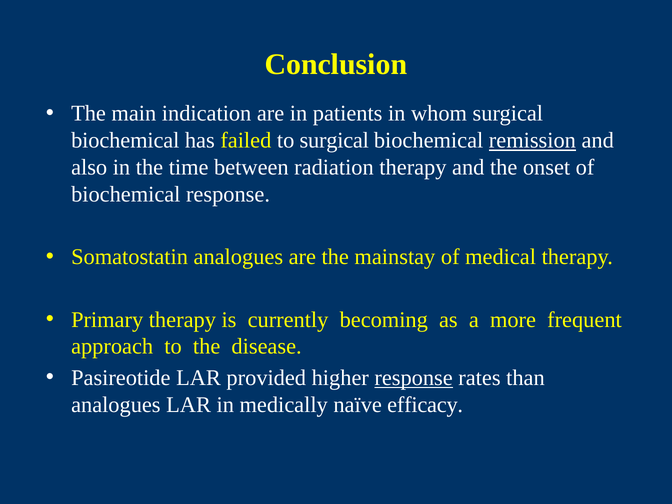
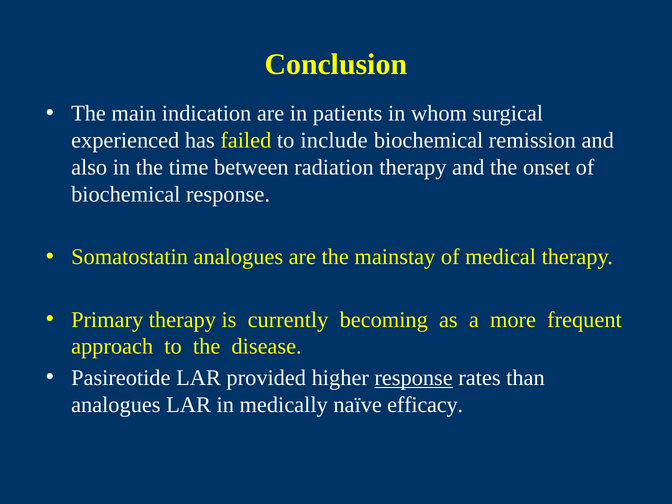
biochemical at (125, 140): biochemical -> experienced
to surgical: surgical -> include
remission underline: present -> none
